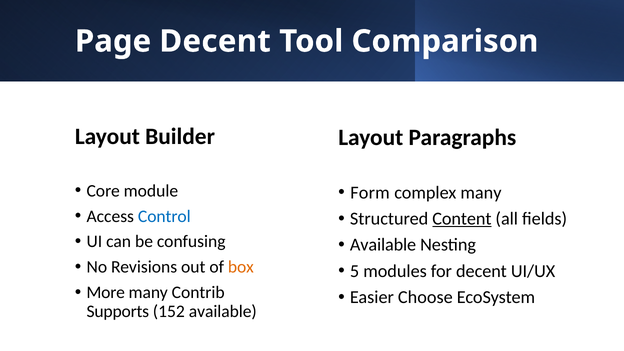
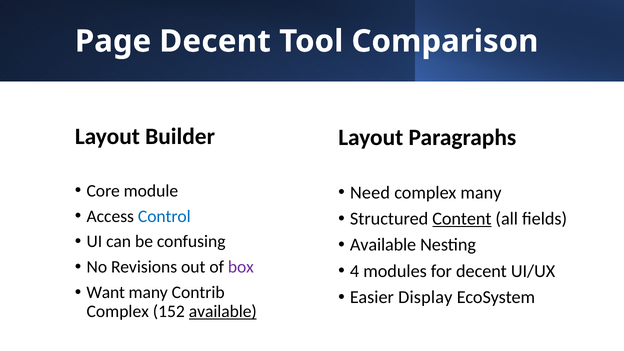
Form: Form -> Need
box colour: orange -> purple
5: 5 -> 4
More: More -> Want
Choose: Choose -> Display
Supports at (118, 312): Supports -> Complex
available at (223, 312) underline: none -> present
